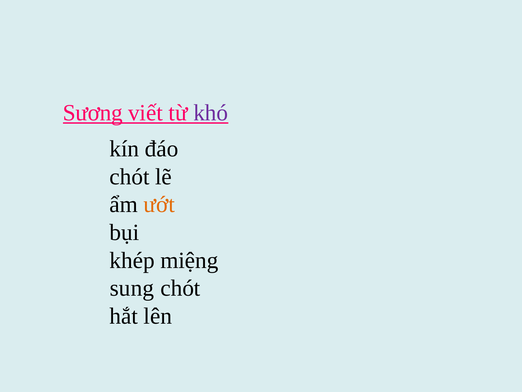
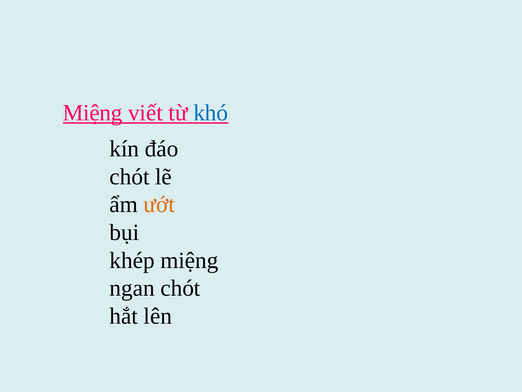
Sương at (93, 113): Sương -> Miệng
khó colour: purple -> blue
sung: sung -> ngan
